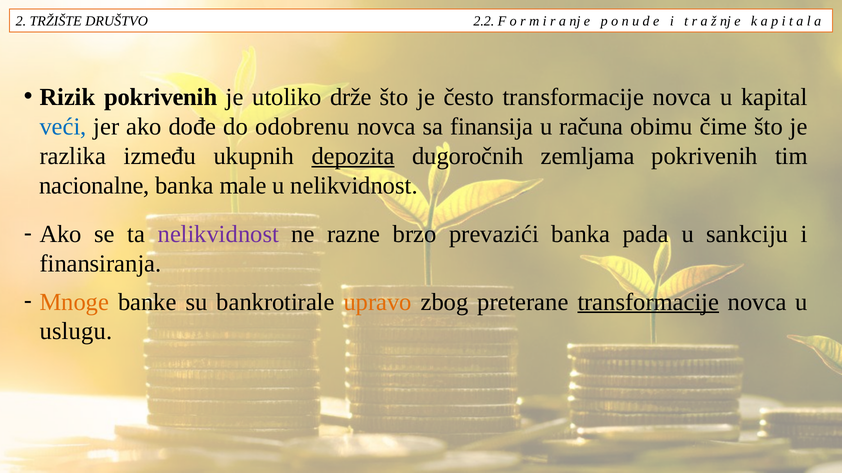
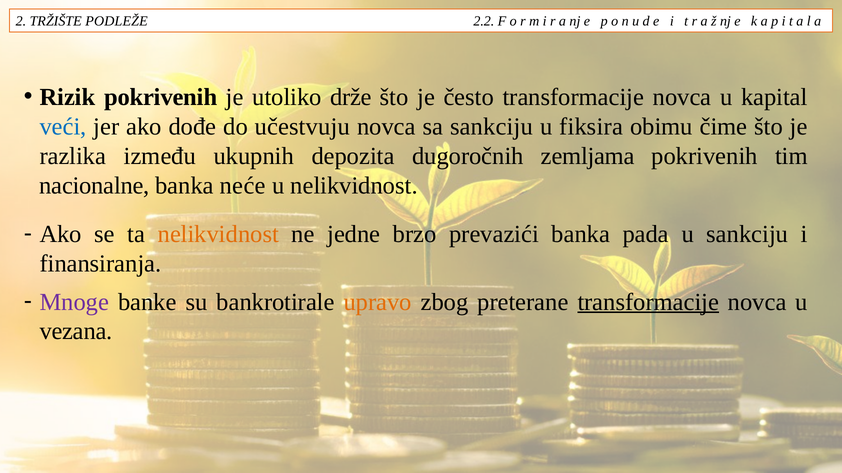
DRUŠTVO: DRUŠTVO -> PODLEŽE
odobrenu: odobrenu -> učestvuju
sa finansija: finansija -> sankciju
računa: računa -> fiksira
depozita underline: present -> none
male: male -> neće
nelikvidnost at (218, 235) colour: purple -> orange
razne: razne -> jedne
Mnoge colour: orange -> purple
uslugu: uslugu -> vezana
